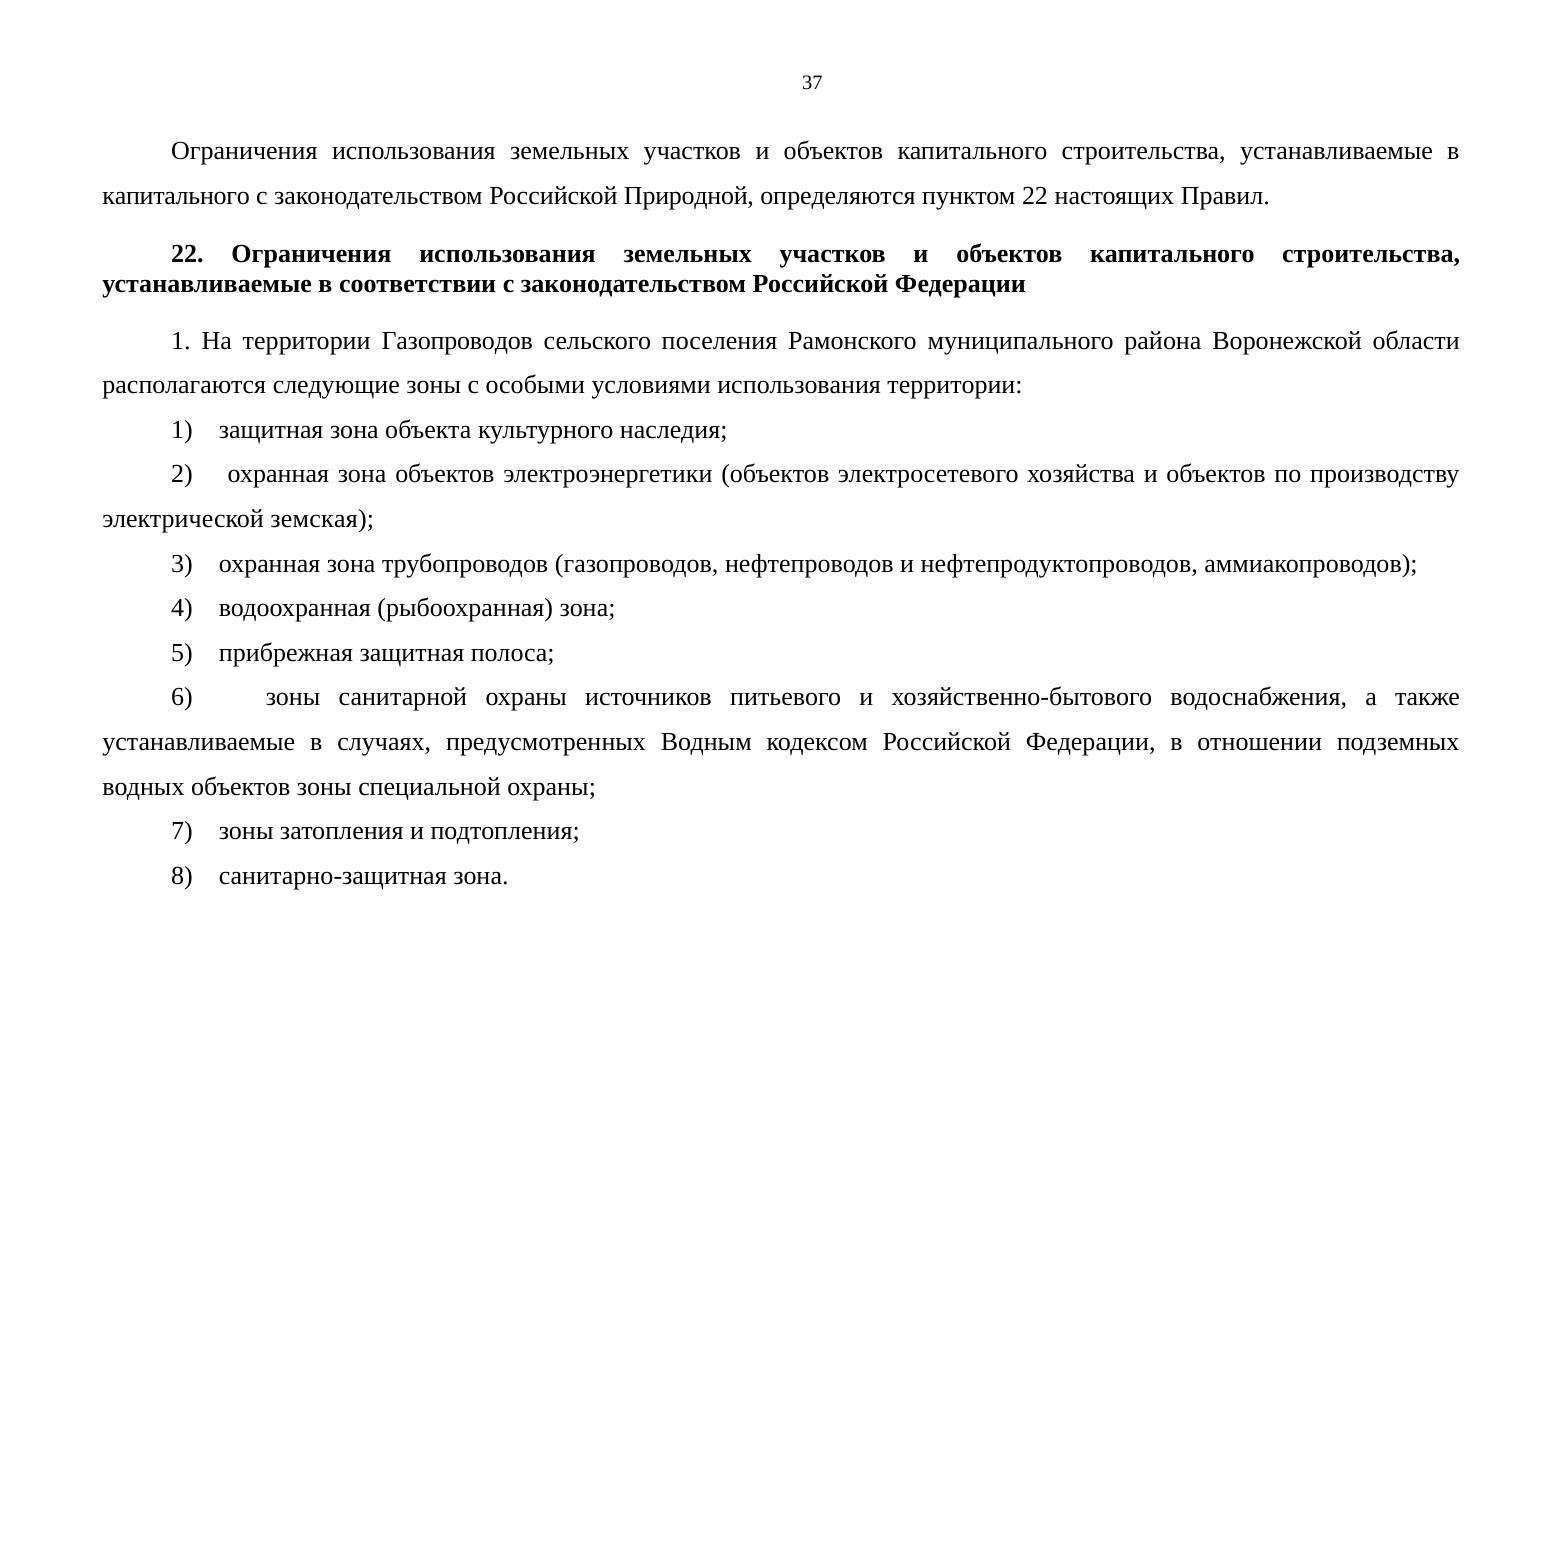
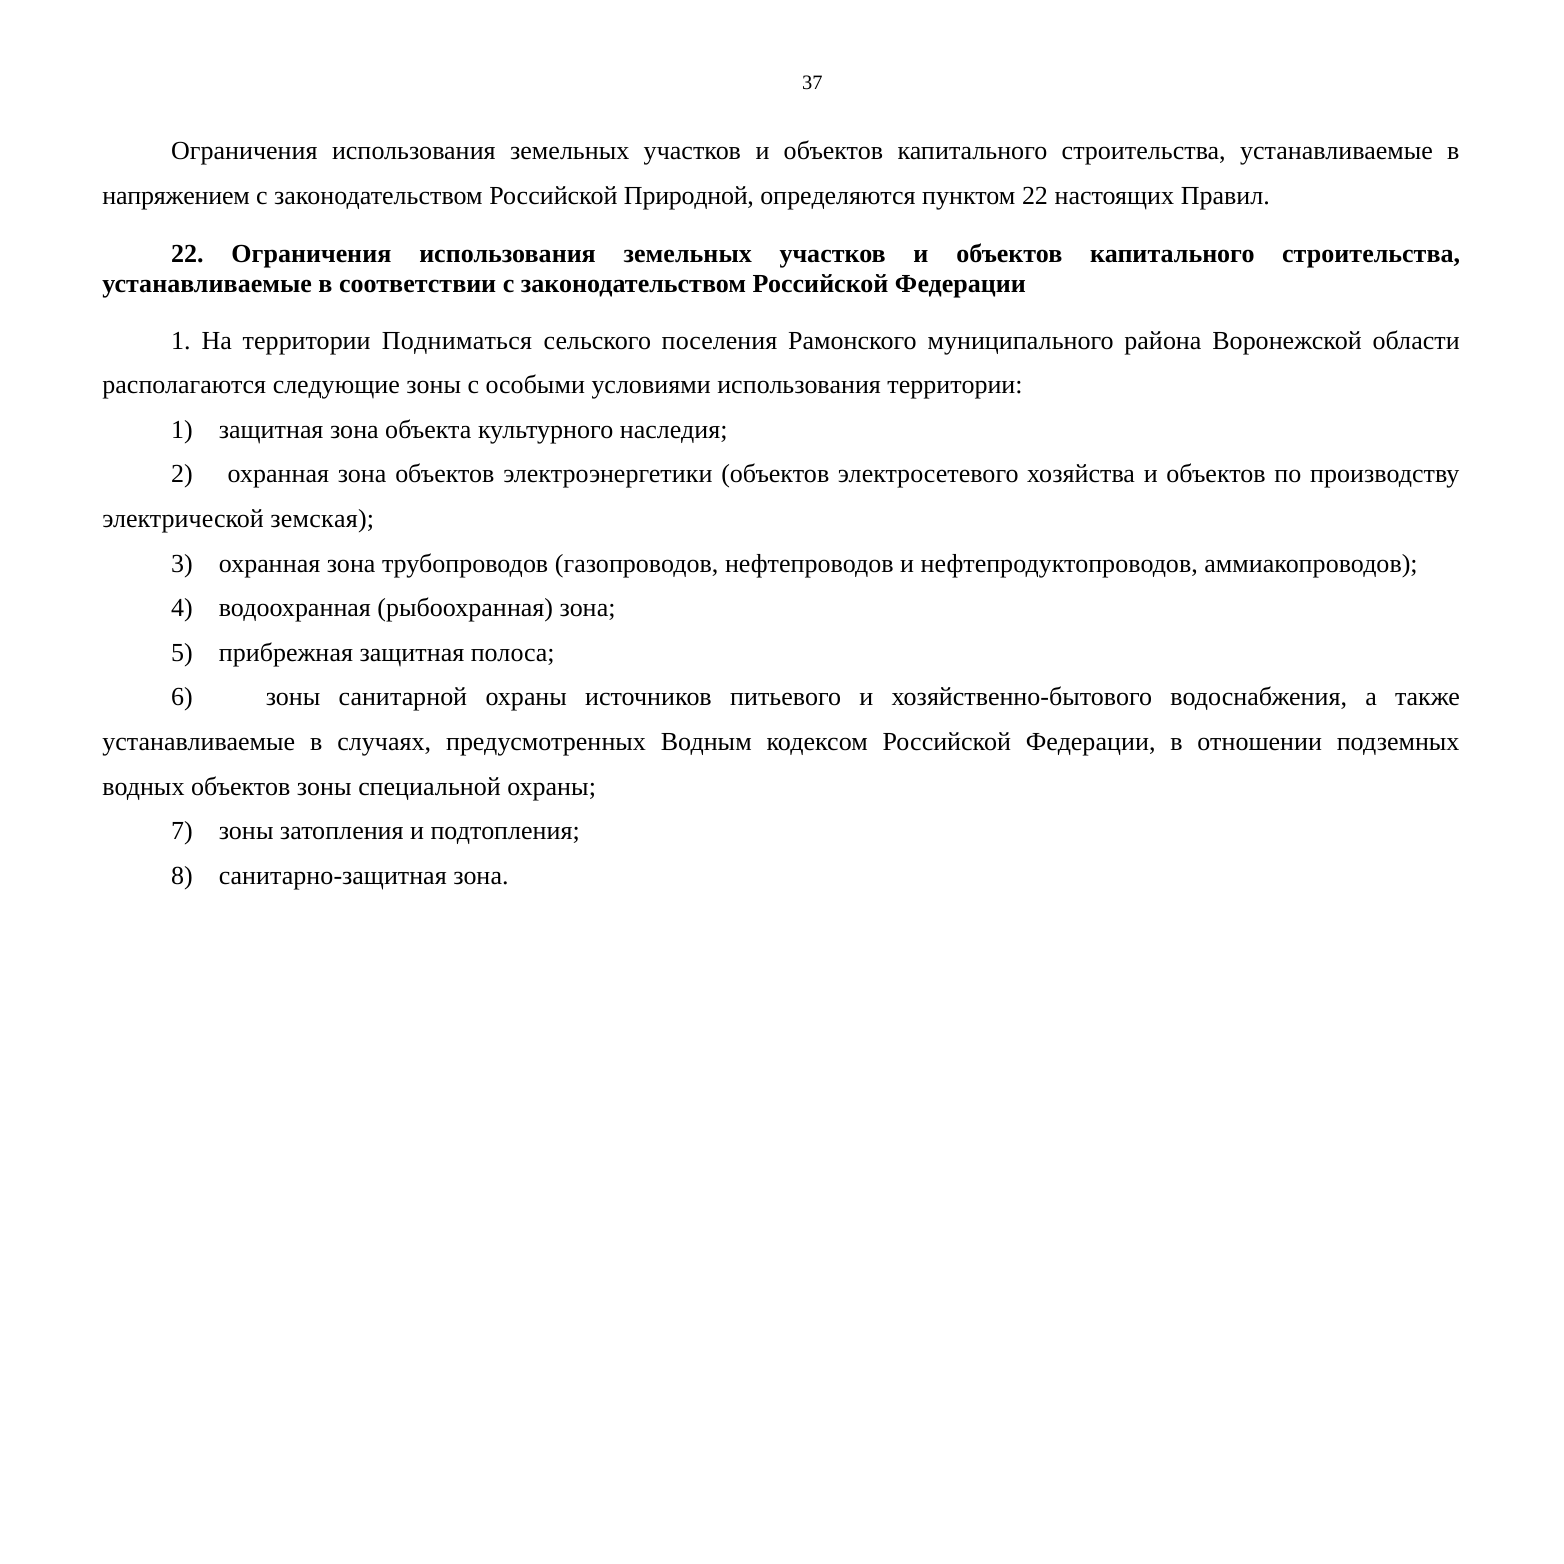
капитального at (176, 196): капитального -> напряжением
территории Газопроводов: Газопроводов -> Подниматься
